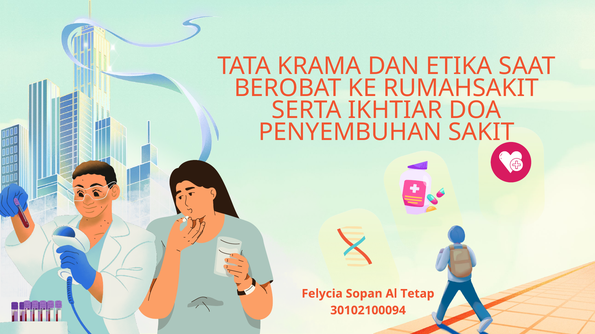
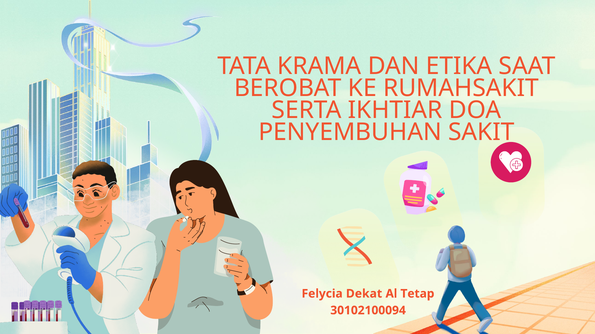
Sopan: Sopan -> Dekat
